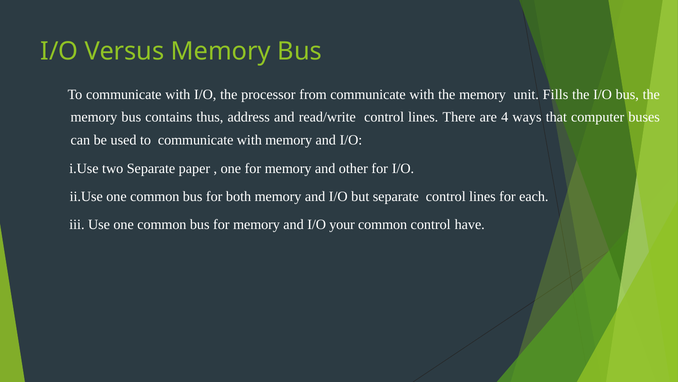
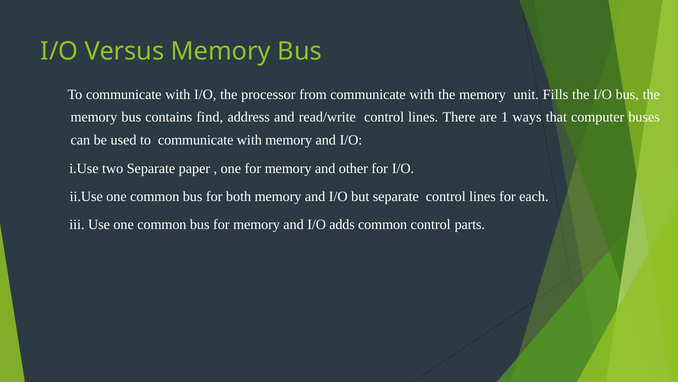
thus: thus -> find
4: 4 -> 1
your: your -> adds
have: have -> parts
